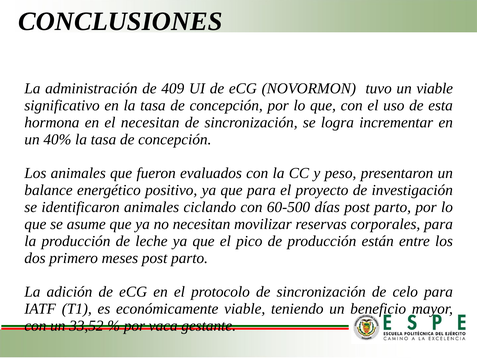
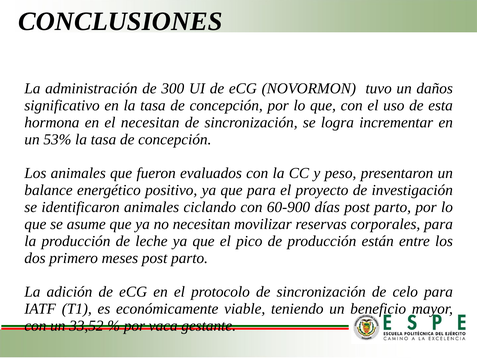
409: 409 -> 300
un viable: viable -> daños
40%: 40% -> 53%
60-500: 60-500 -> 60-900
